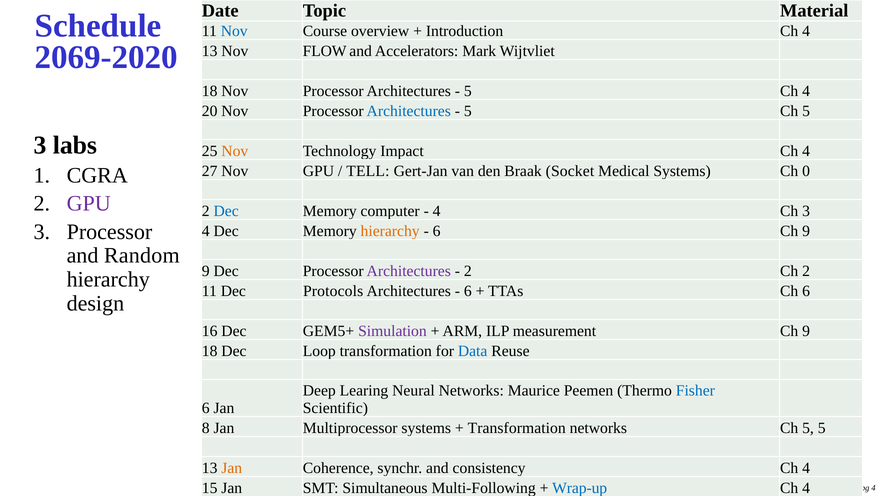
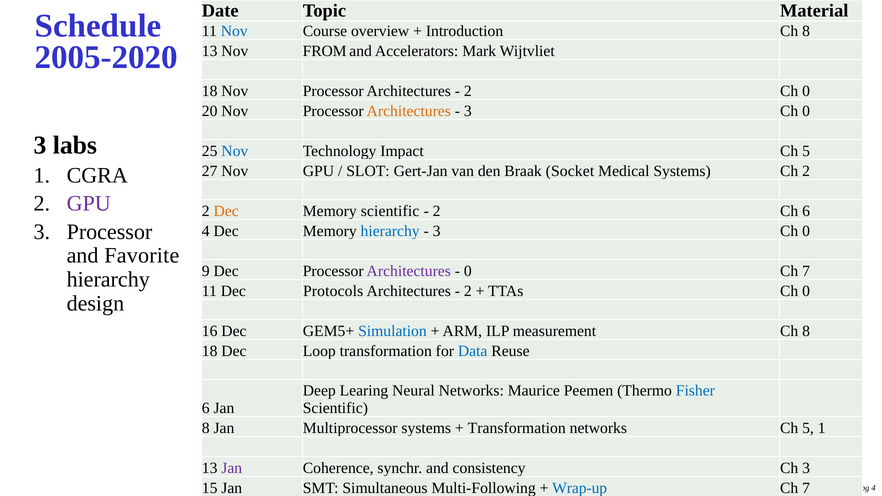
Introduction Ch 4: 4 -> 8
2069-2020: 2069-2020 -> 2005-2020
FLOW: FLOW -> FROM
5 at (468, 91): 5 -> 2
4 at (806, 91): 4 -> 0
Architectures at (409, 111) colour: blue -> orange
5 at (468, 111): 5 -> 3
5 at (806, 111): 5 -> 0
Nov at (235, 151) colour: orange -> blue
Impact Ch 4: 4 -> 5
TELL: TELL -> SLOT
Ch 0: 0 -> 2
Dec at (226, 211) colour: blue -> orange
Memory computer: computer -> scientific
4 at (437, 211): 4 -> 2
Ch 3: 3 -> 6
hierarchy at (390, 231) colour: orange -> blue
6 at (437, 231): 6 -> 3
9 at (806, 231): 9 -> 0
Random: Random -> Favorite
2 at (468, 271): 2 -> 0
2 at (806, 271): 2 -> 7
6 at (468, 291): 6 -> 2
TTAs Ch 6: 6 -> 0
Simulation colour: purple -> blue
measurement Ch 9: 9 -> 8
5 5: 5 -> 1
Jan at (232, 468) colour: orange -> purple
consistency Ch 4: 4 -> 3
4 at (806, 488): 4 -> 7
